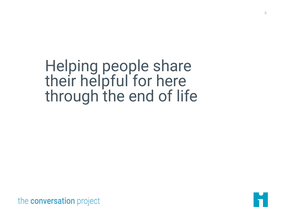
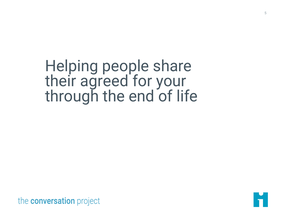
helpful: helpful -> agreed
here: here -> your
